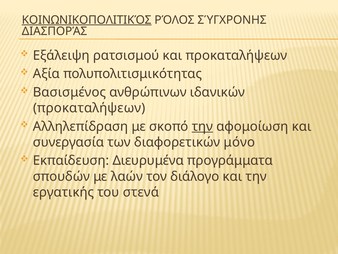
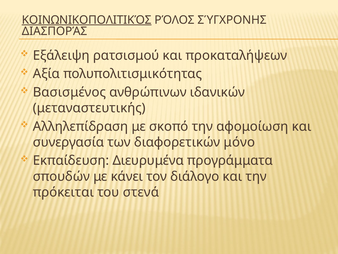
προκαταλήψεων at (89, 108): προκαταλήψεων -> μεταναστευτικής
την at (202, 126) underline: present -> none
λαών: λαών -> κάνει
εργατικής: εργατικής -> πρόκειται
